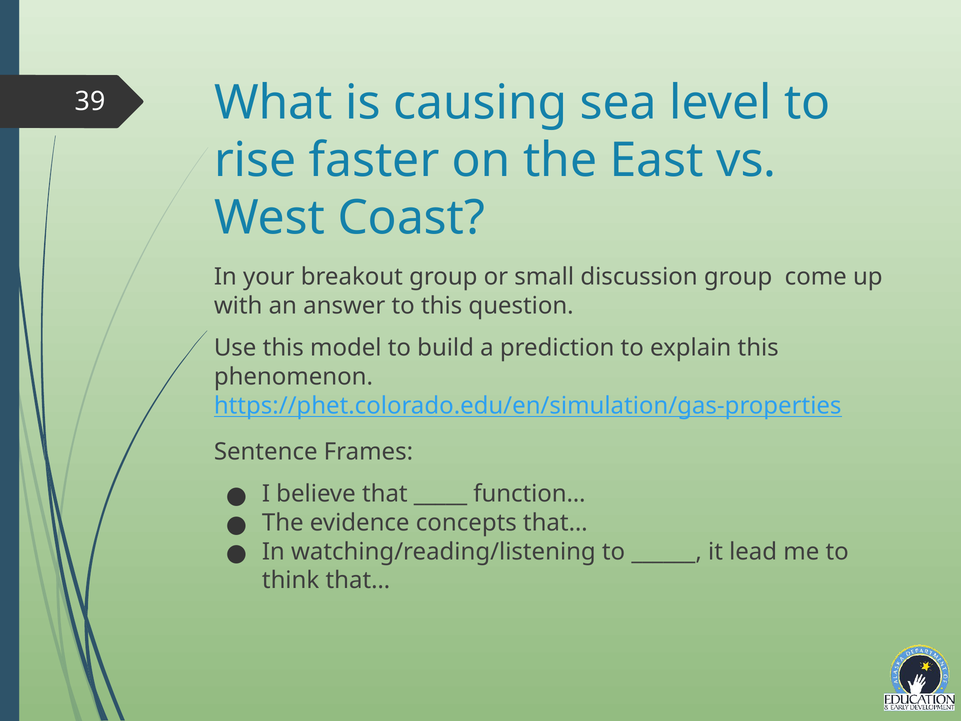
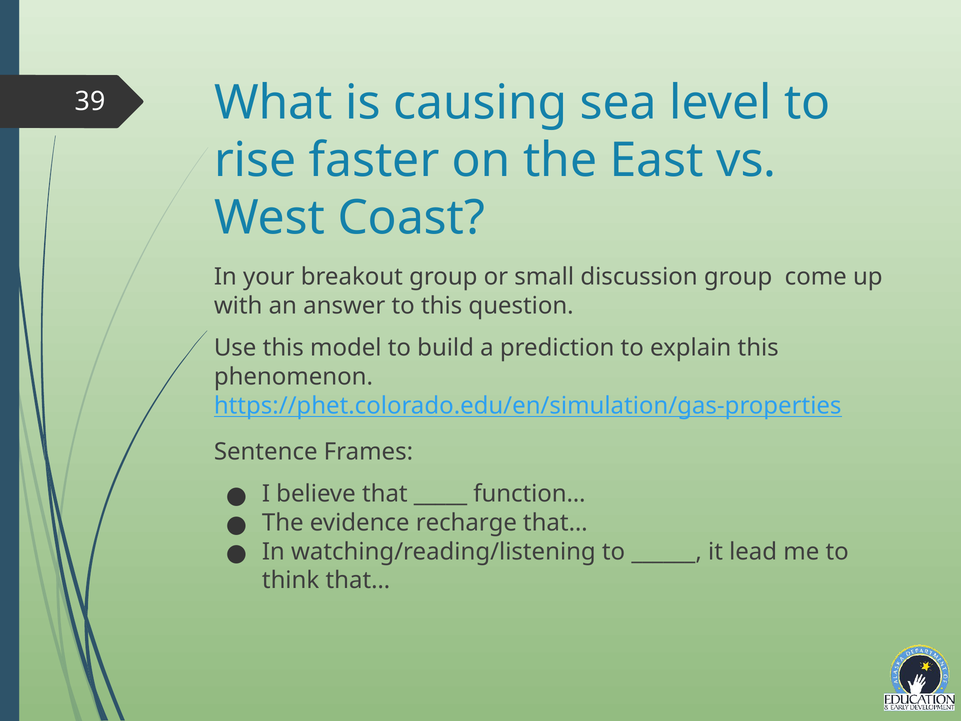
concepts: concepts -> recharge
